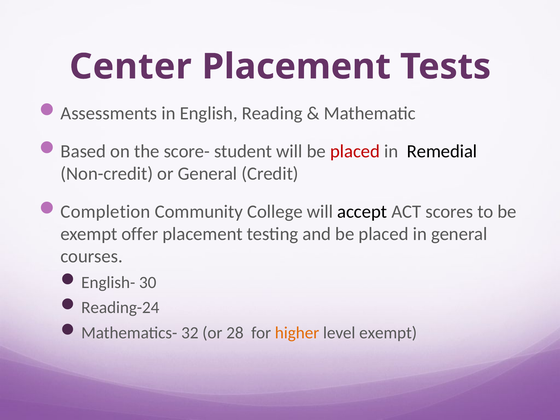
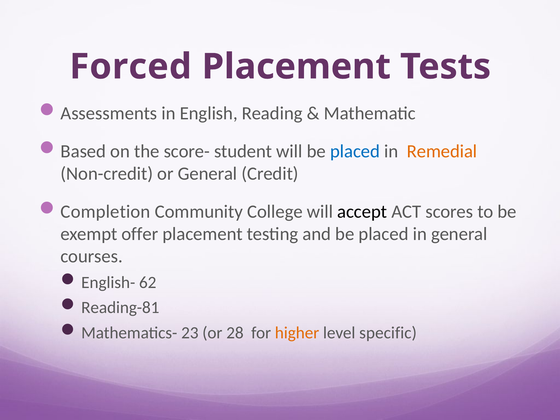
Center: Center -> Forced
placed at (355, 151) colour: red -> blue
Remedial colour: black -> orange
30: 30 -> 62
Reading-24: Reading-24 -> Reading-81
32: 32 -> 23
level exempt: exempt -> specific
